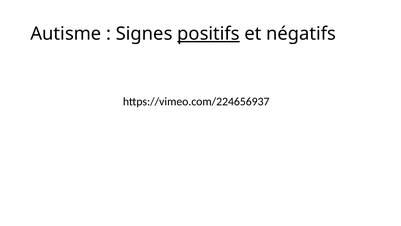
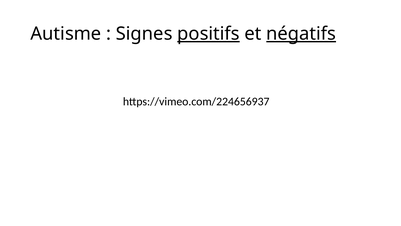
négatifs underline: none -> present
